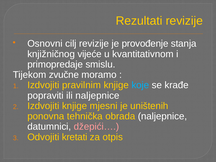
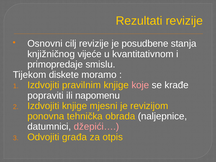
provođenje: provođenje -> posudbene
zvučne: zvučne -> diskete
koje colour: light blue -> pink
ili naljepnice: naljepnice -> napomenu
uništenih: uništenih -> revizijom
kretati: kretati -> građa
